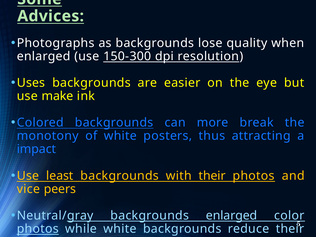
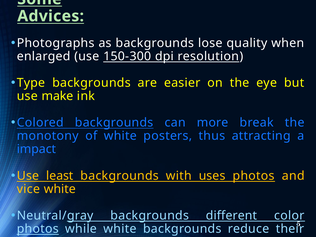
Uses: Uses -> Type
with their: their -> uses
vice peers: peers -> white
backgrounds enlarged: enlarged -> different
